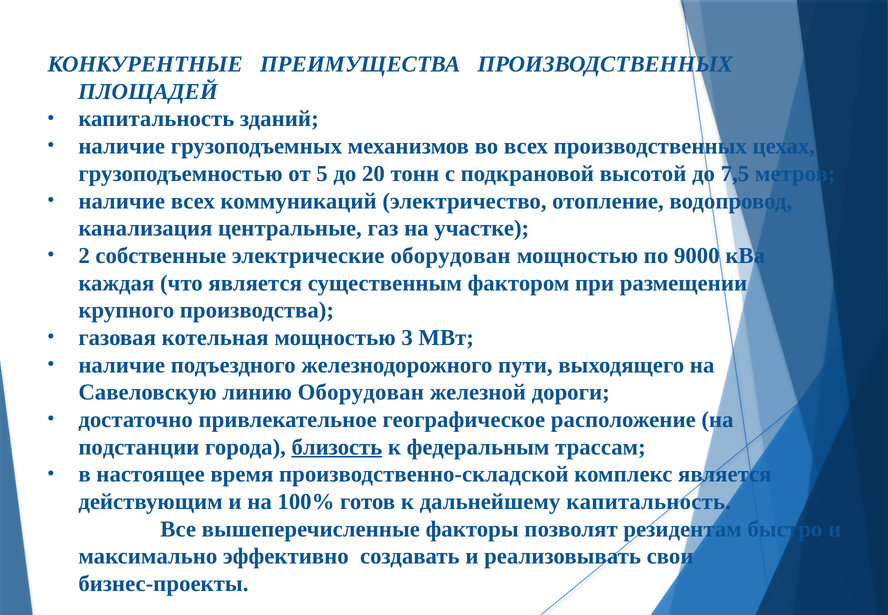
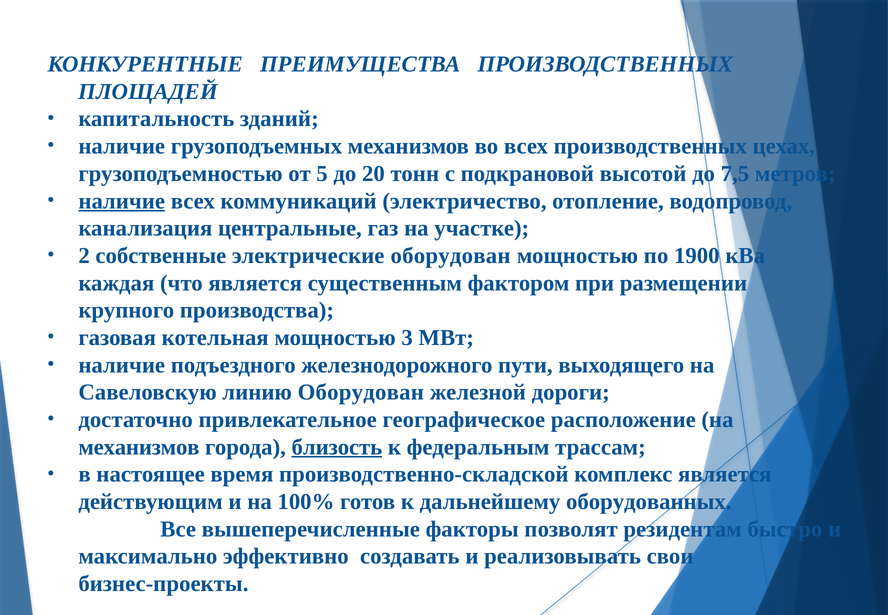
наличие at (122, 201) underline: none -> present
9000: 9000 -> 1900
подстанции at (139, 447): подстанции -> механизмов
дальнейшему капитальность: капитальность -> оборудованных
